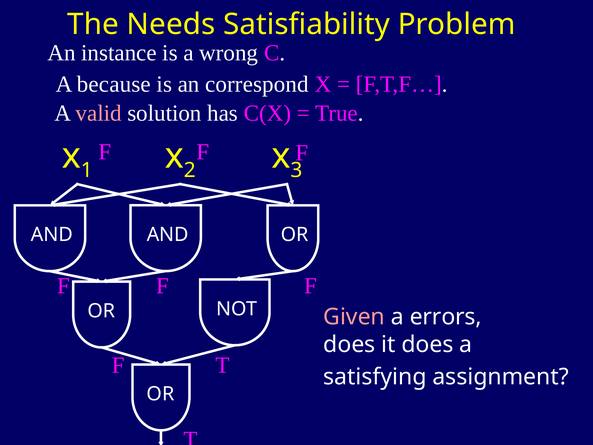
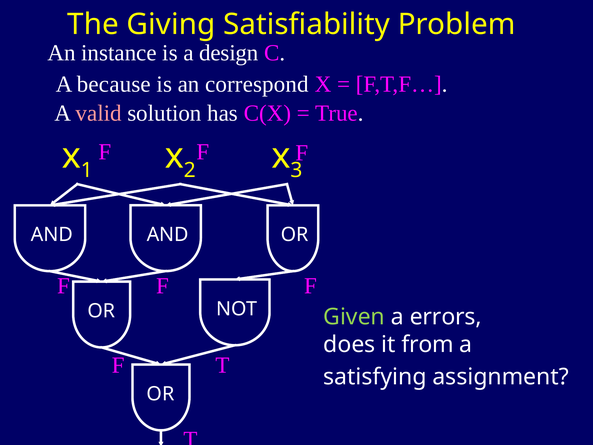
Needs: Needs -> Giving
wrong: wrong -> design
Given colour: pink -> light green
it does: does -> from
